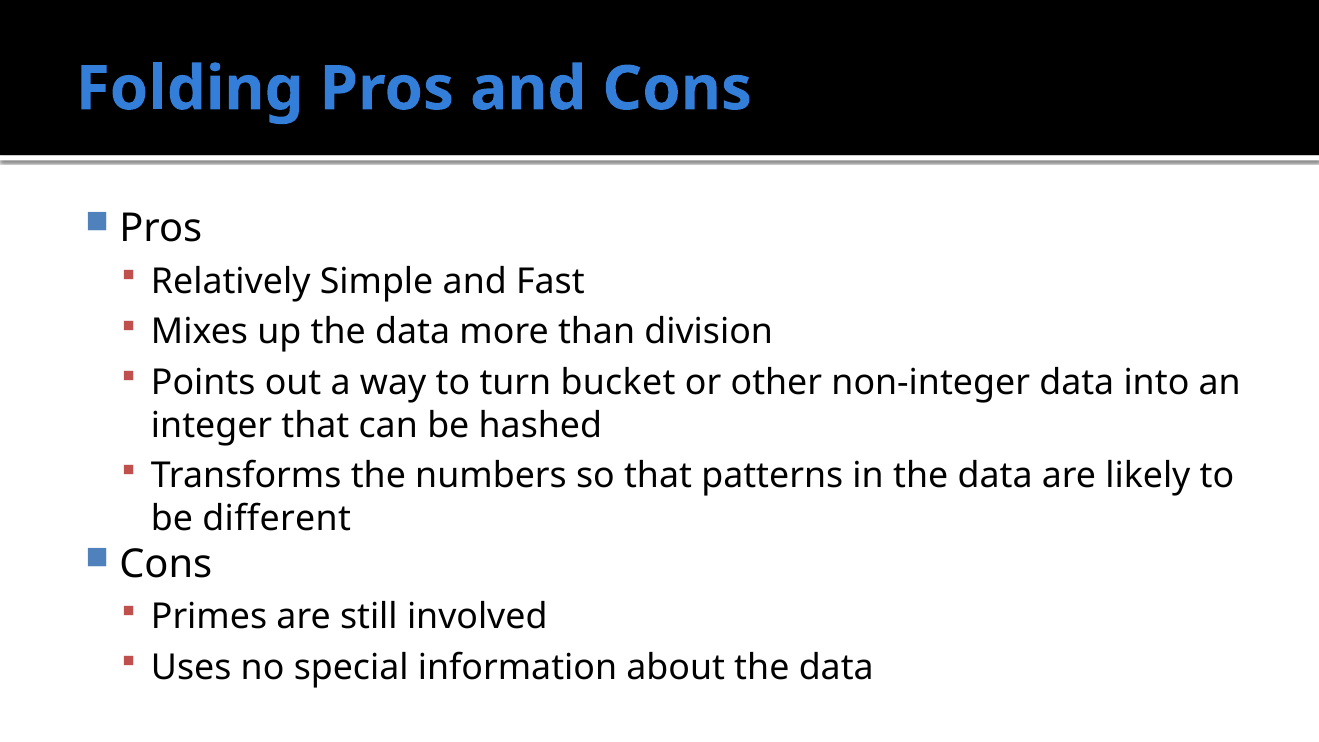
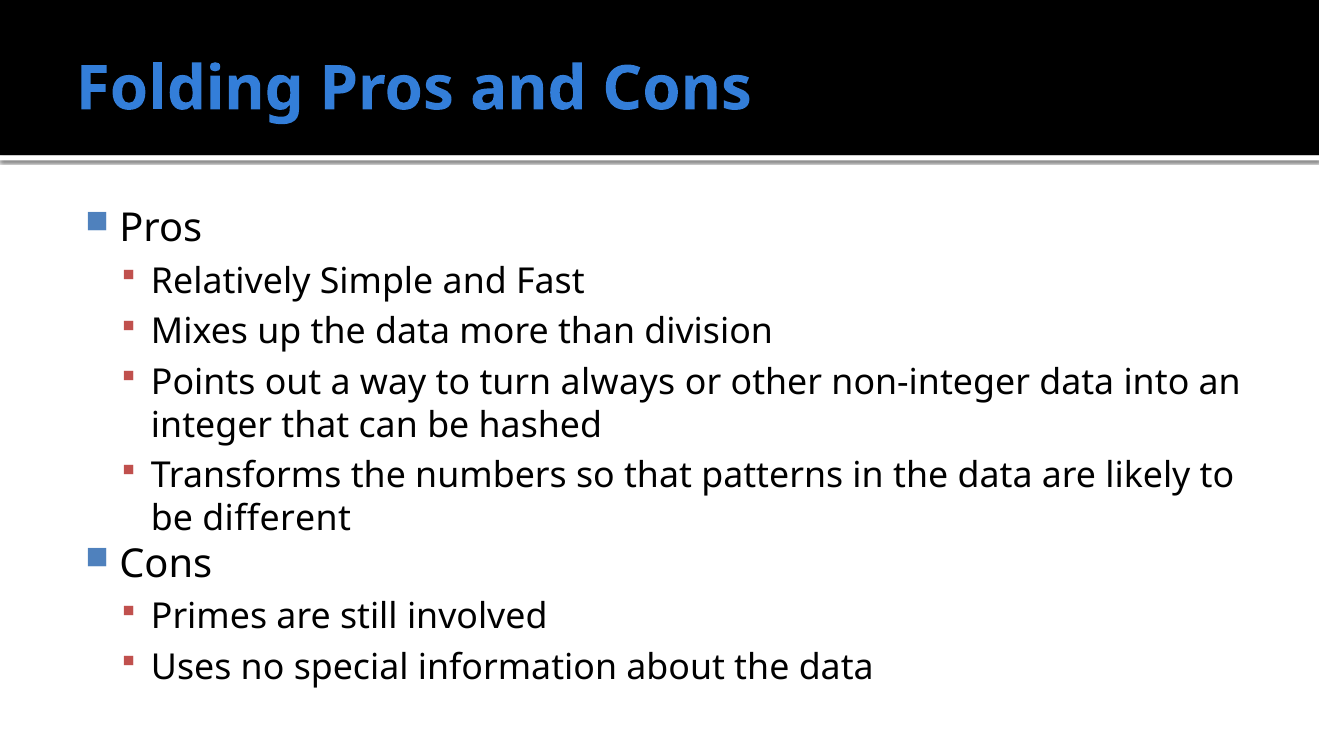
bucket: bucket -> always
